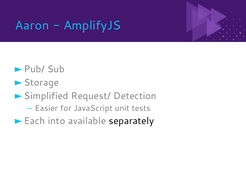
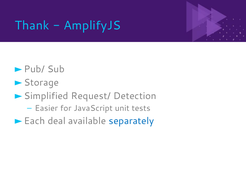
Aaron: Aaron -> Thank
into: into -> deal
separately colour: black -> blue
